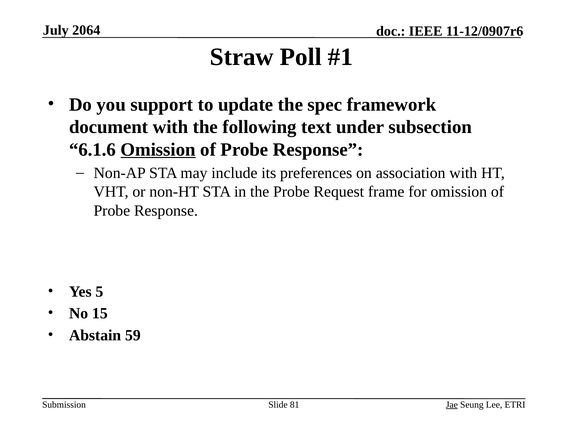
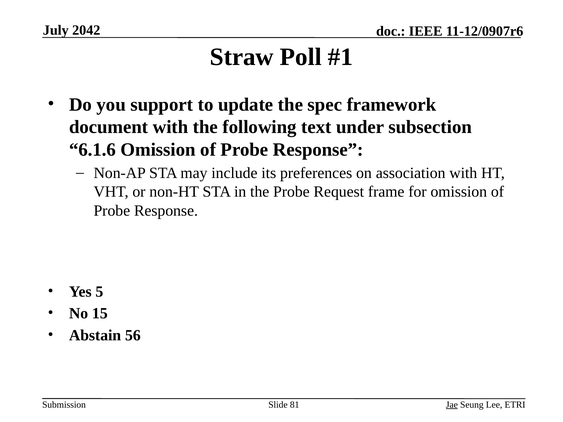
2064: 2064 -> 2042
Omission at (158, 150) underline: present -> none
59: 59 -> 56
